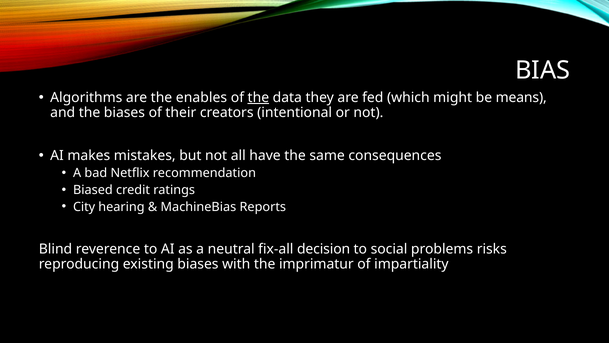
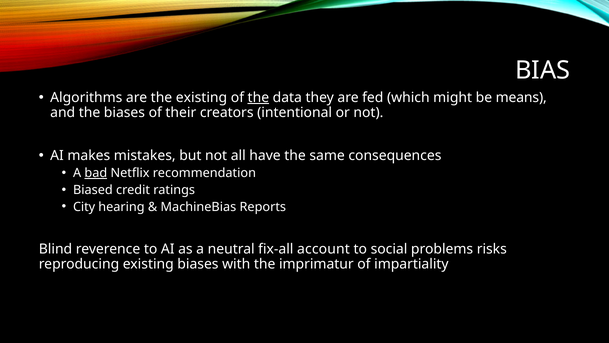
the enables: enables -> existing
bad underline: none -> present
decision: decision -> account
